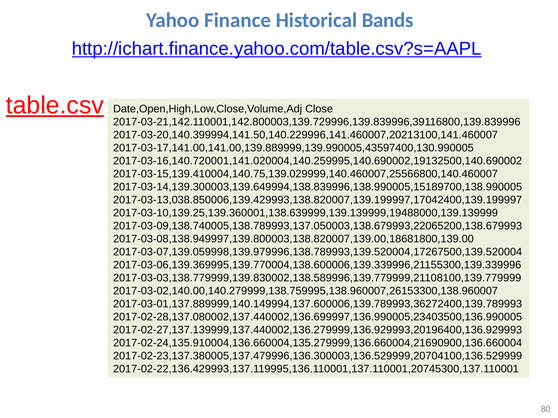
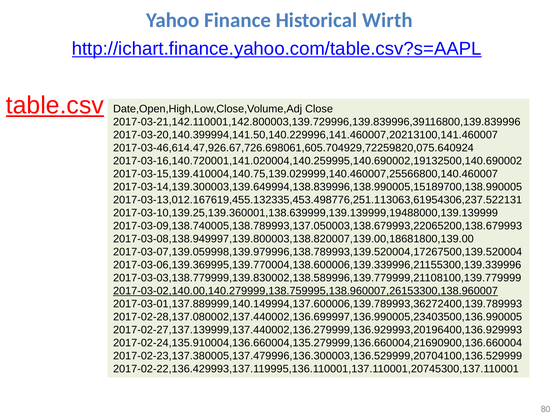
Bands: Bands -> Wirth
2017-03-17,141.00,141.00,139.889999,139.990005,43597400,130.990005: 2017-03-17,141.00,141.00,139.889999,139.990005,43597400,130.990005 -> 2017-03-46,614.47,926.67,726.698061,605.704929,72259820,075.640924
2017-03-13,038.850006,139.429993,138.820007,139.199997,17042400,139.199997: 2017-03-13,038.850006,139.429993,138.820007,139.199997,17042400,139.199997 -> 2017-03-13,012.167619,455.132335,453.498776,251.113063,61954306,237.522131
2017-03-02,140.00,140.279999,138.759995,138.960007,26153300,138.960007 underline: none -> present
